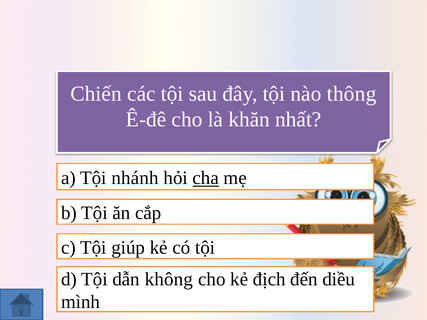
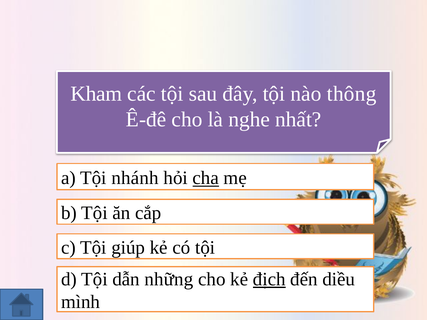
Chiến: Chiến -> Kham
khăn: khăn -> nghe
không: không -> những
địch underline: none -> present
